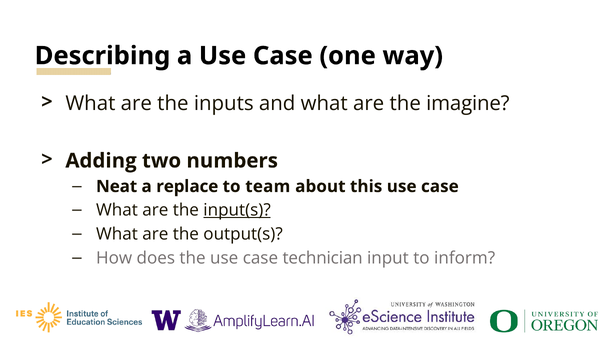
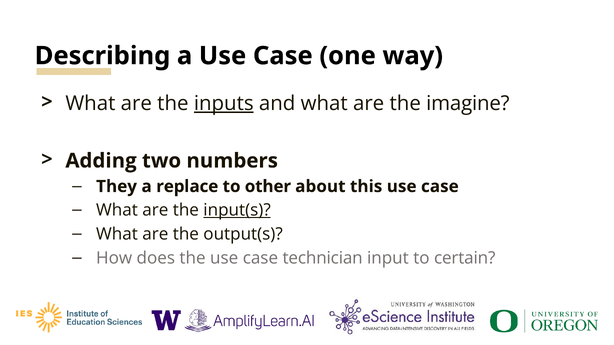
inputs underline: none -> present
Neat: Neat -> They
team: team -> other
inform: inform -> certain
